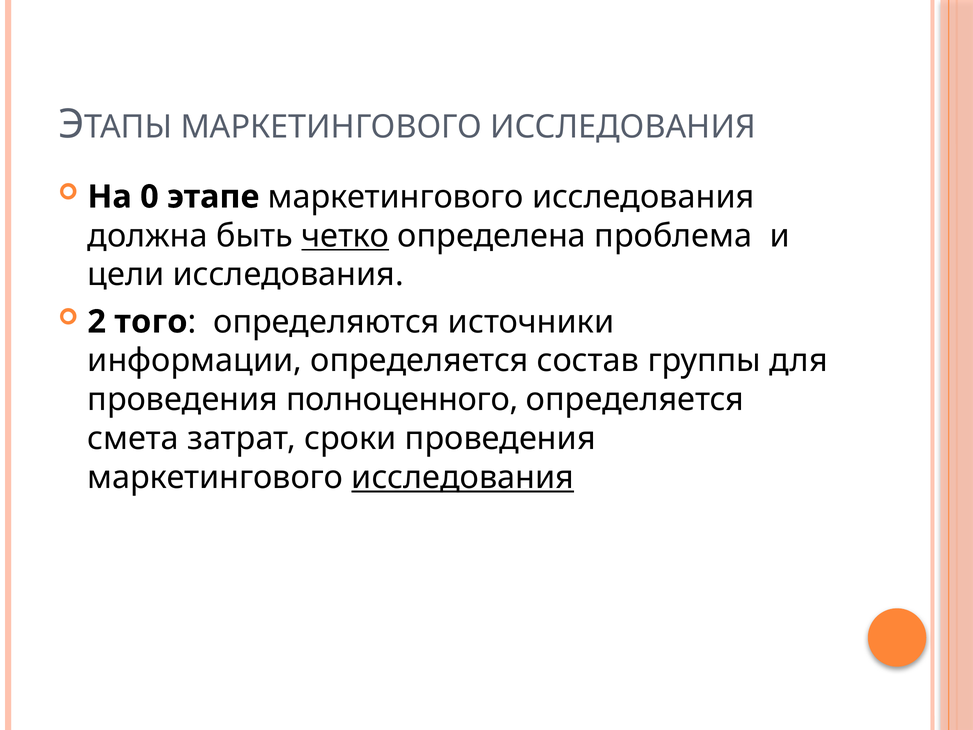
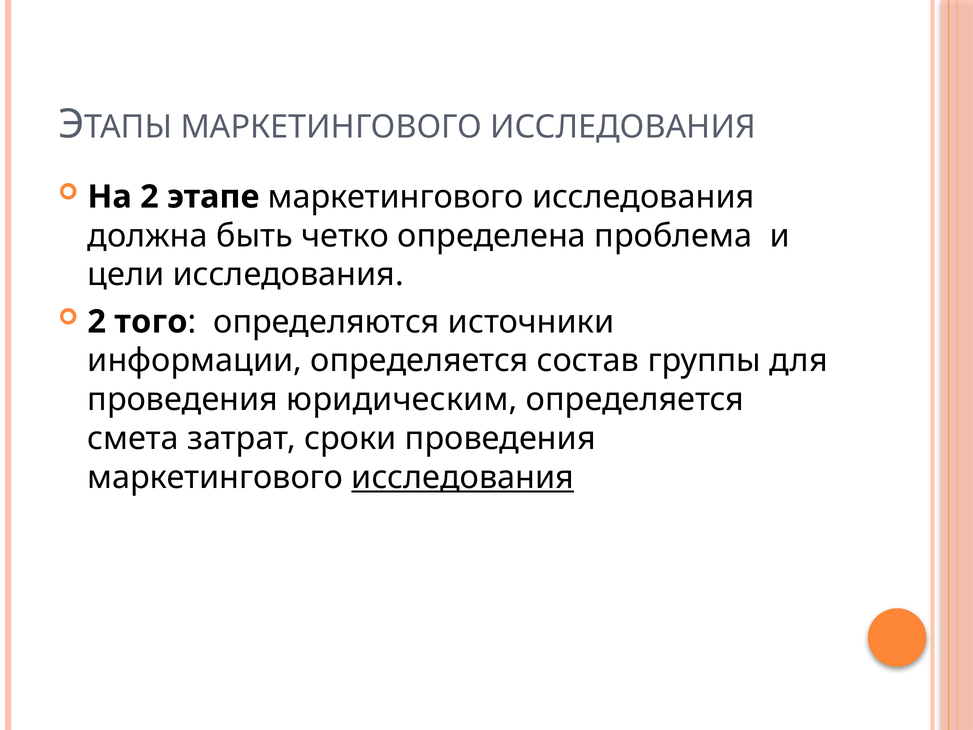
На 0: 0 -> 2
четко underline: present -> none
полноценного: полноценного -> юридическим
